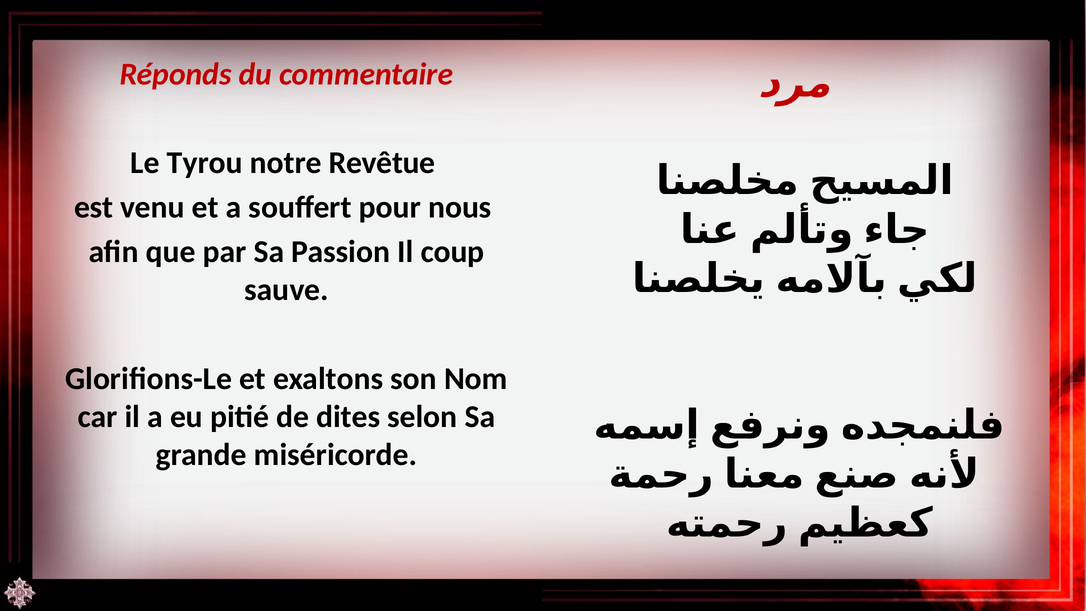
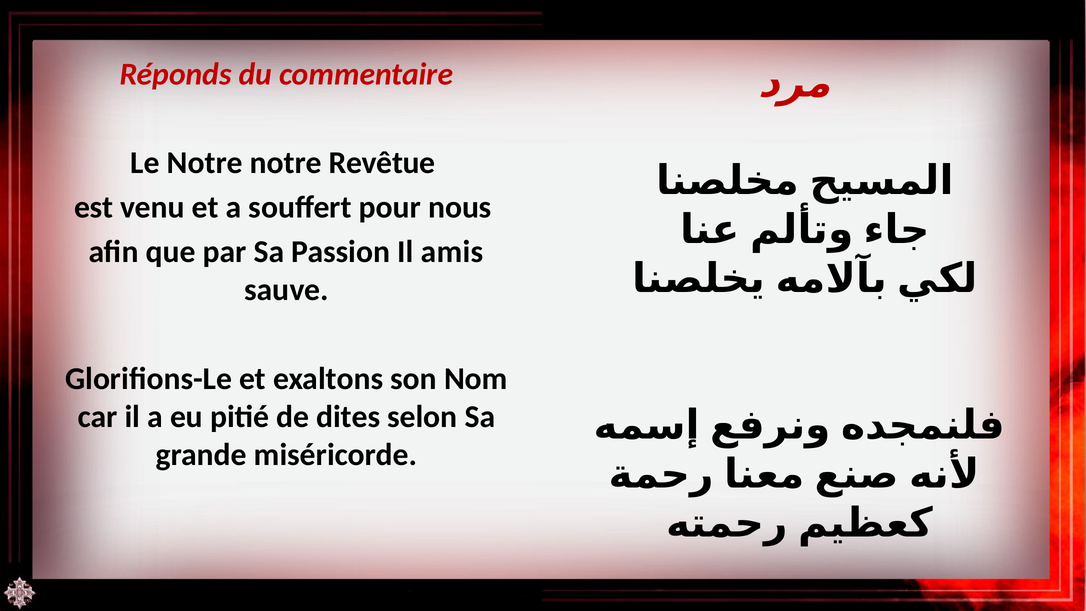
Le Tyrou: Tyrou -> Notre
coup: coup -> amis
